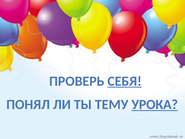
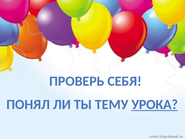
СЕБЯ underline: present -> none
